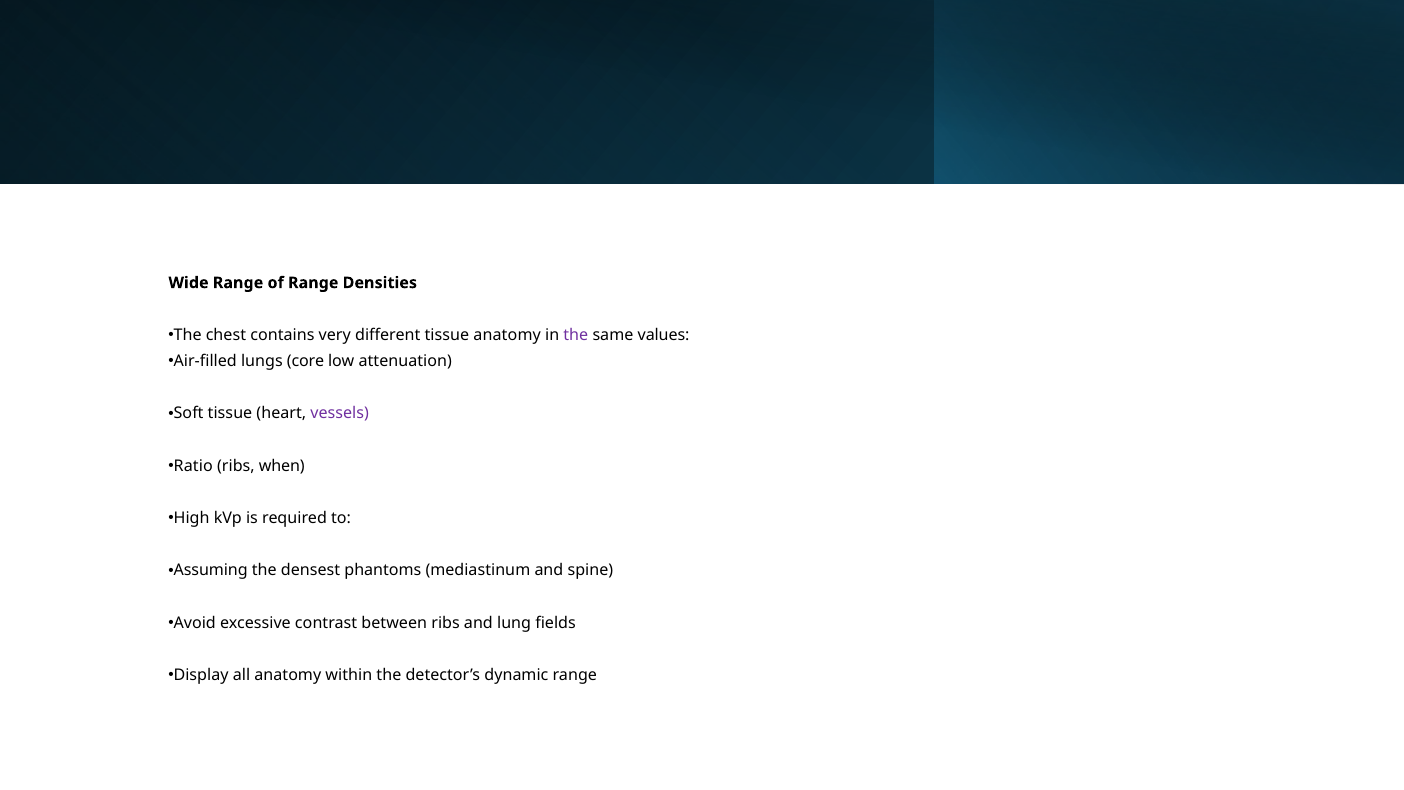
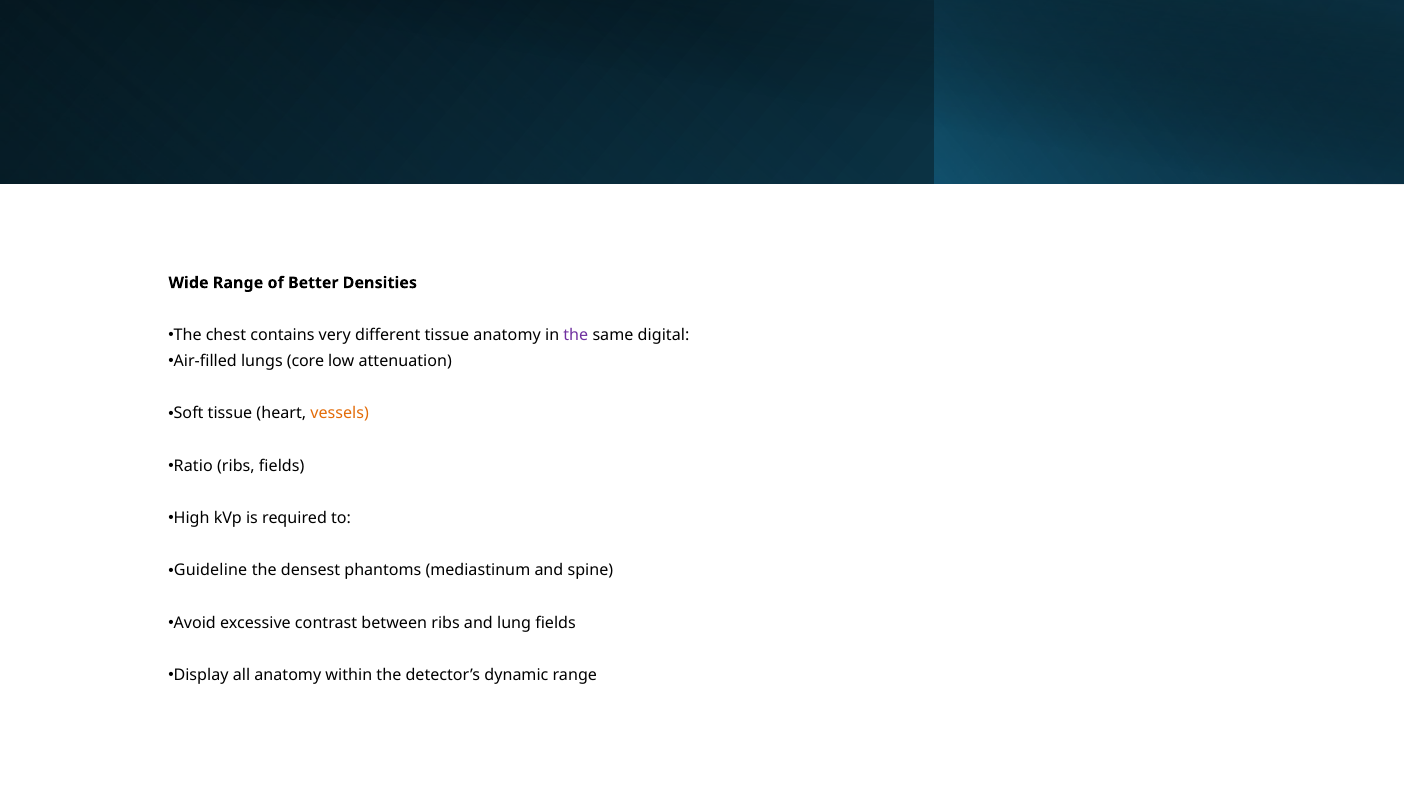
of Range: Range -> Better
values: values -> digital
vessels colour: purple -> orange
ribs when: when -> fields
Assuming: Assuming -> Guideline
